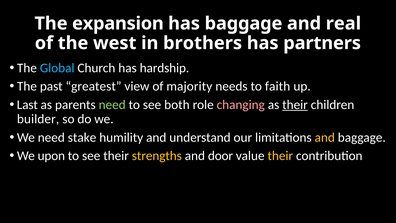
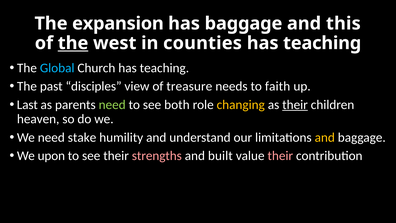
real: real -> this
the at (73, 43) underline: none -> present
brothers: brothers -> counties
partners at (322, 43): partners -> teaching
Church has hardship: hardship -> teaching
greatest: greatest -> disciples
majority: majority -> treasure
changing colour: pink -> yellow
builder: builder -> heaven
strengths colour: yellow -> pink
door: door -> built
their at (280, 156) colour: yellow -> pink
